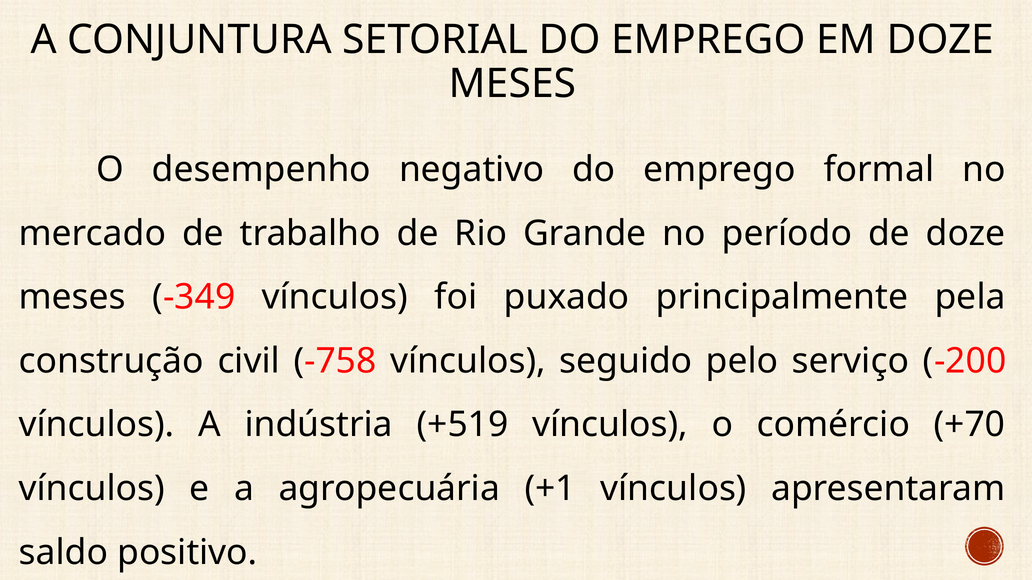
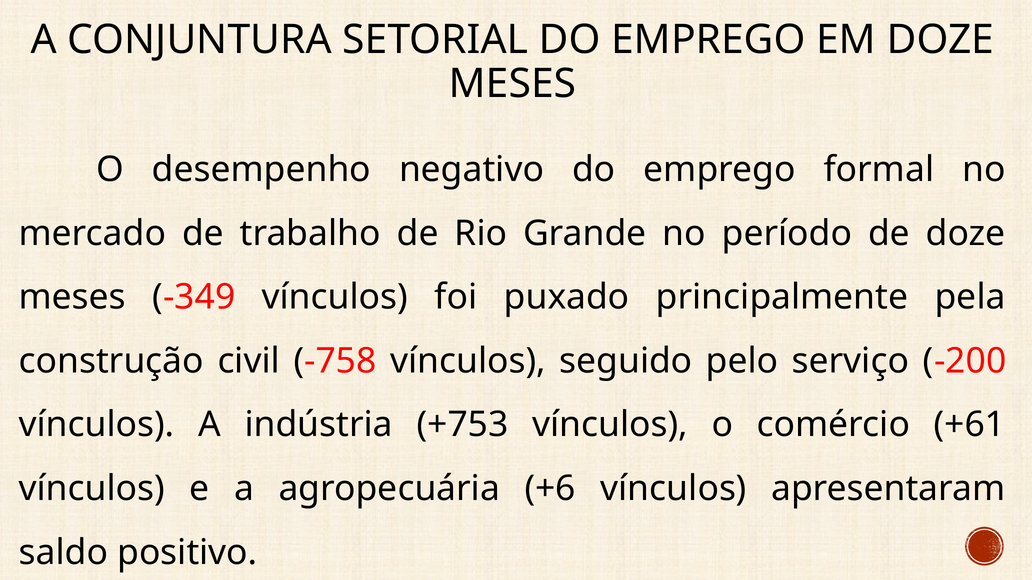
+519: +519 -> +753
+70: +70 -> +61
+1: +1 -> +6
